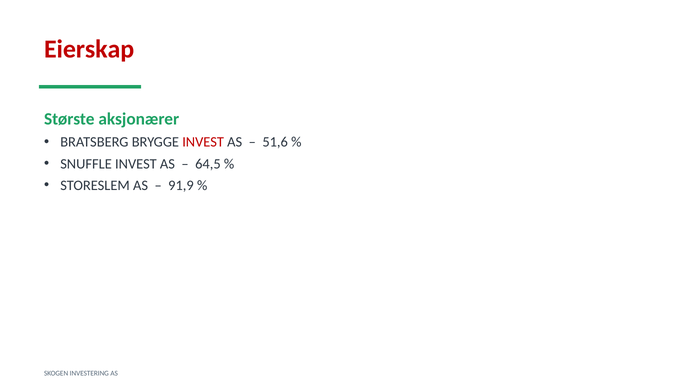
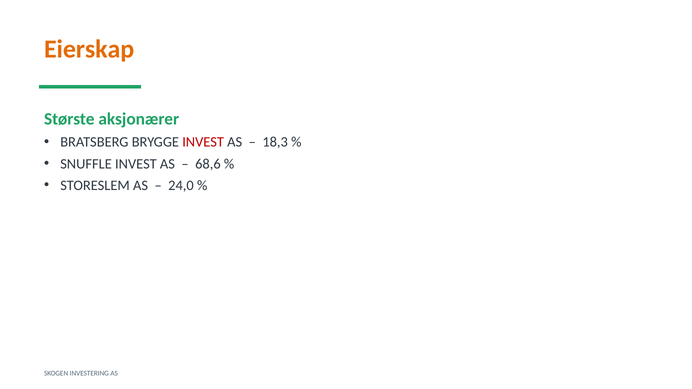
Eierskap colour: red -> orange
51,6: 51,6 -> 18,3
64,5: 64,5 -> 68,6
91,9: 91,9 -> 24,0
